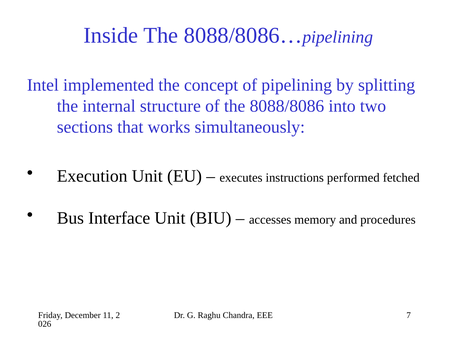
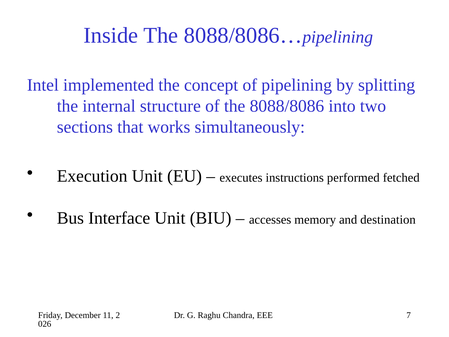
procedures: procedures -> destination
